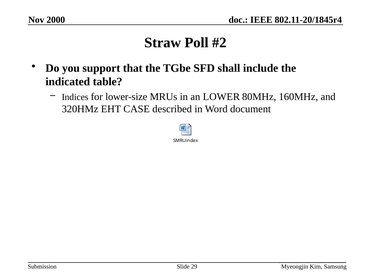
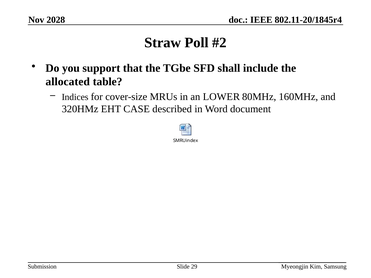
2000: 2000 -> 2028
indicated: indicated -> allocated
lower-size: lower-size -> cover-size
